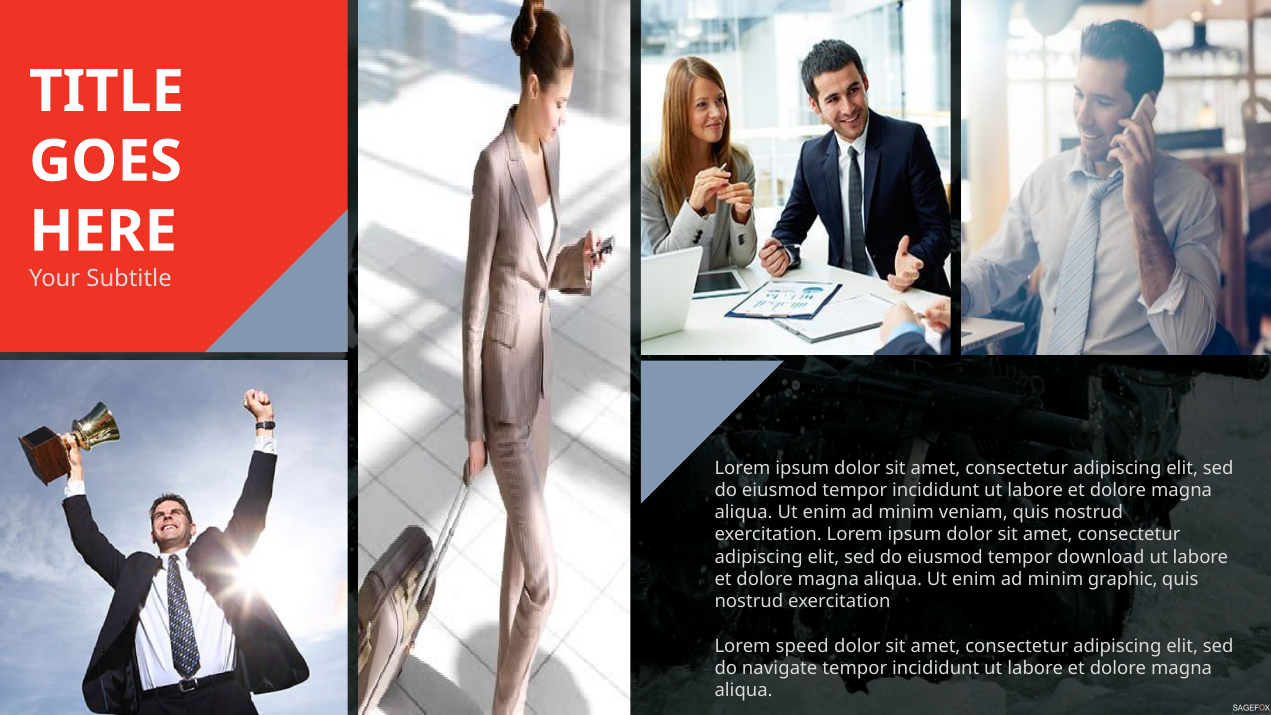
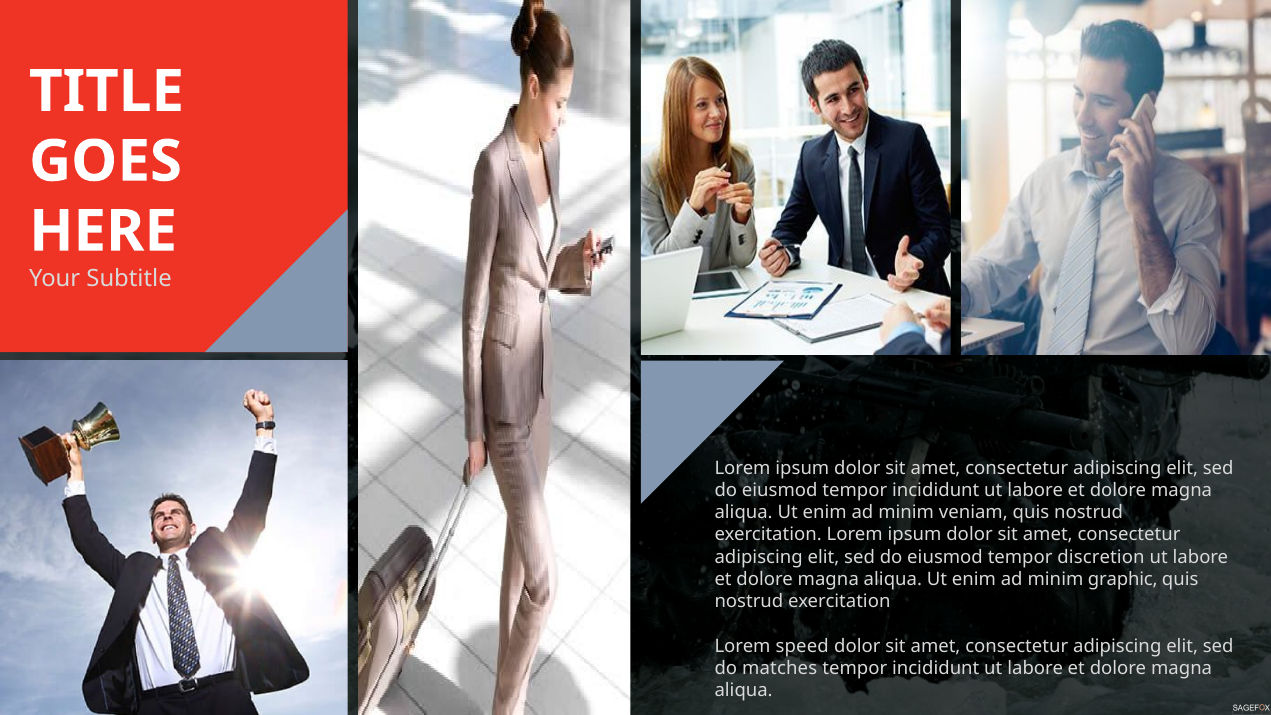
download: download -> discretion
navigate: navigate -> matches
